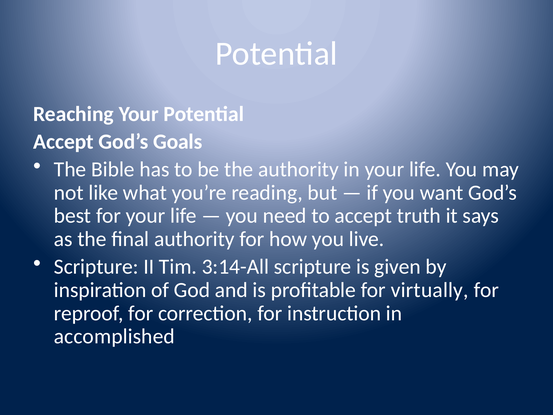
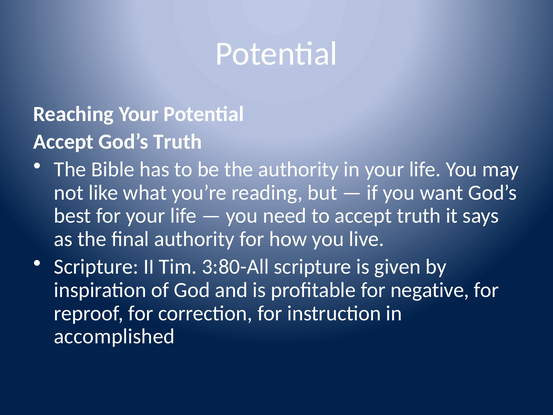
God’s Goals: Goals -> Truth
3:14-All: 3:14-All -> 3:80-All
virtually: virtually -> negative
